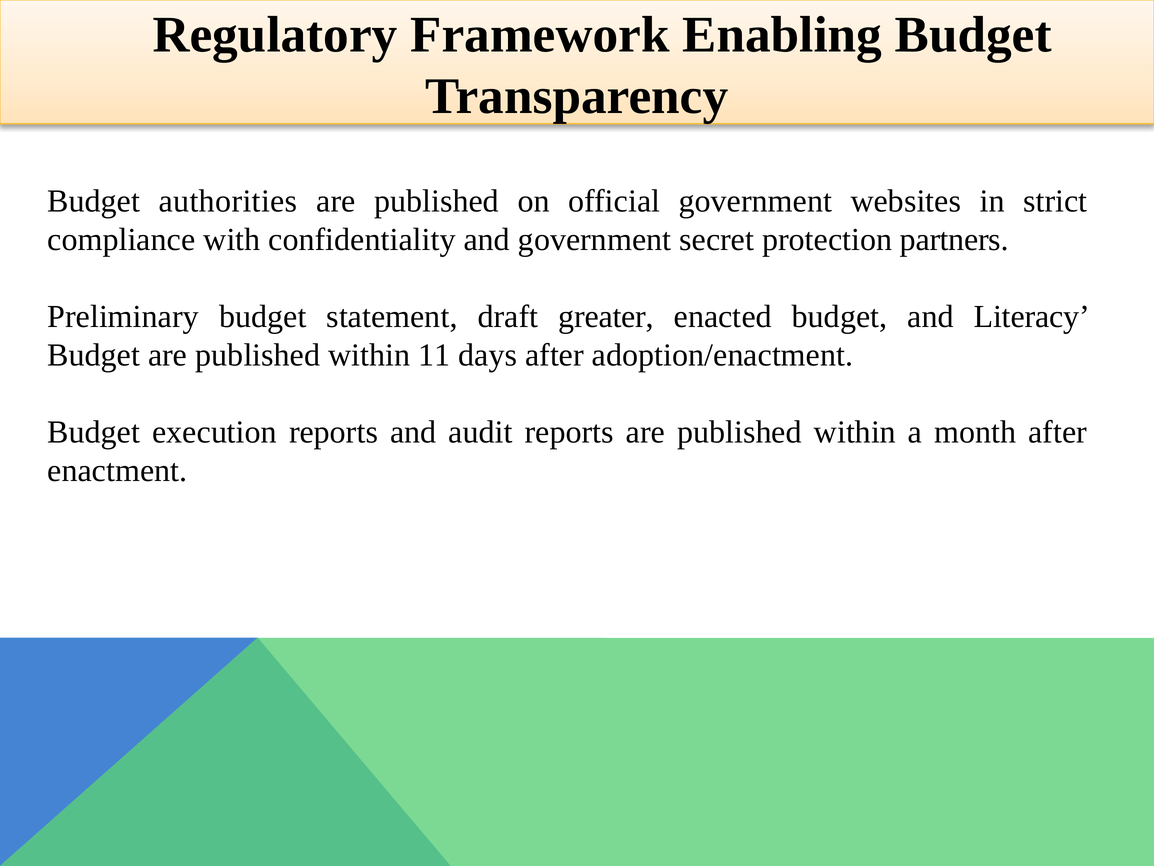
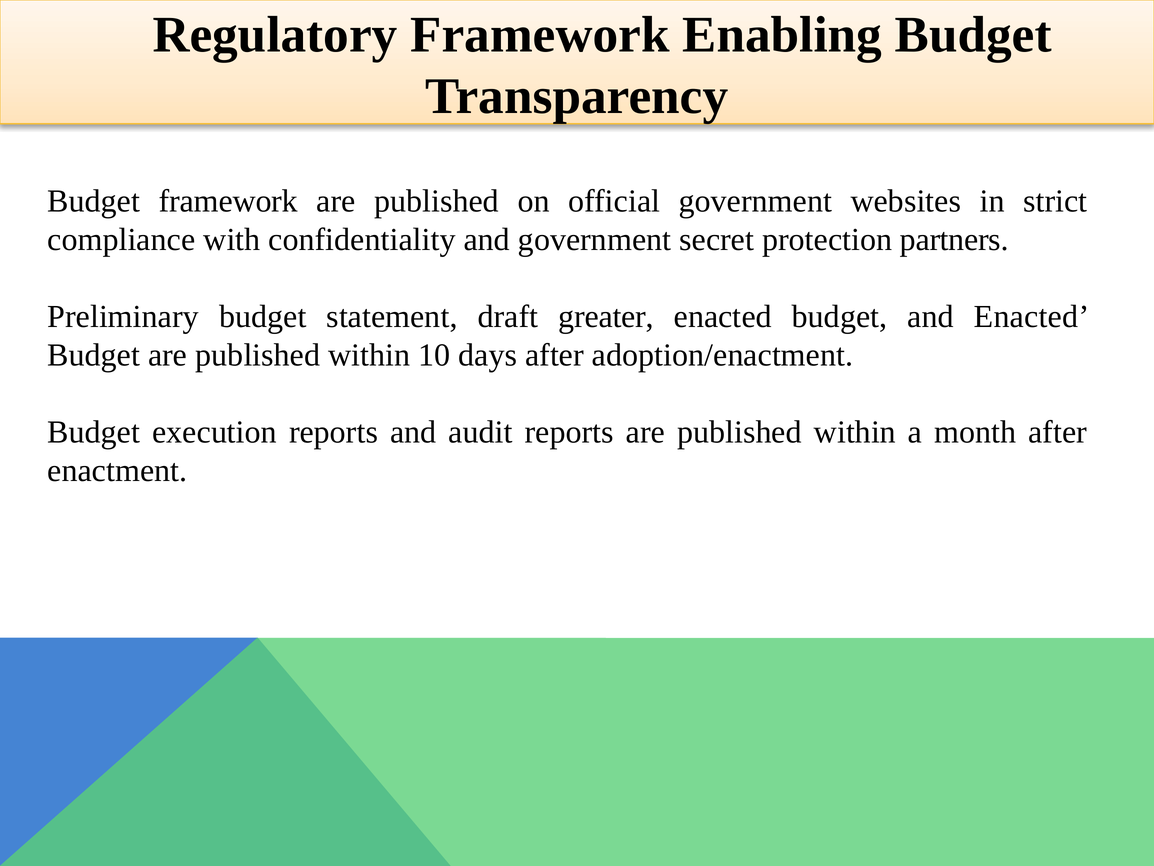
Budget authorities: authorities -> framework
and Literacy: Literacy -> Enacted
11: 11 -> 10
